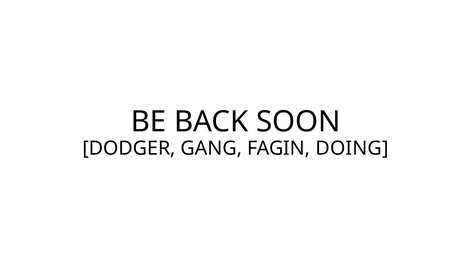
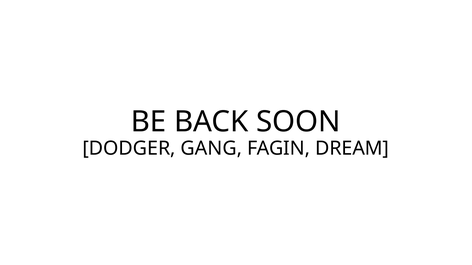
DOING: DOING -> DREAM
